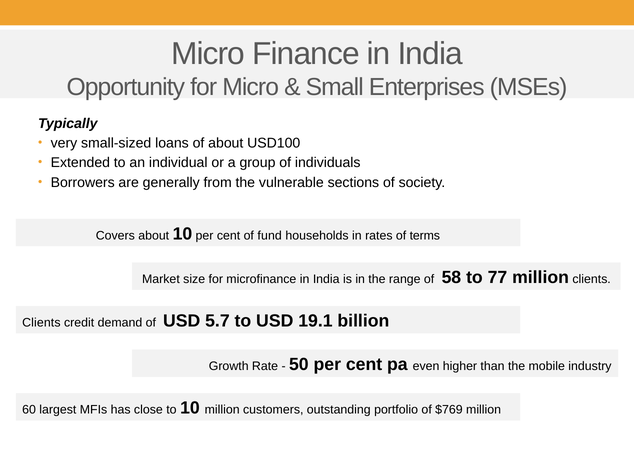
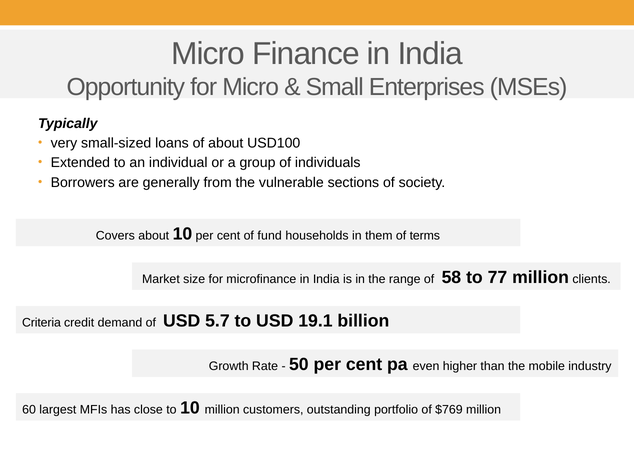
rates: rates -> them
Clients at (41, 323): Clients -> Criteria
